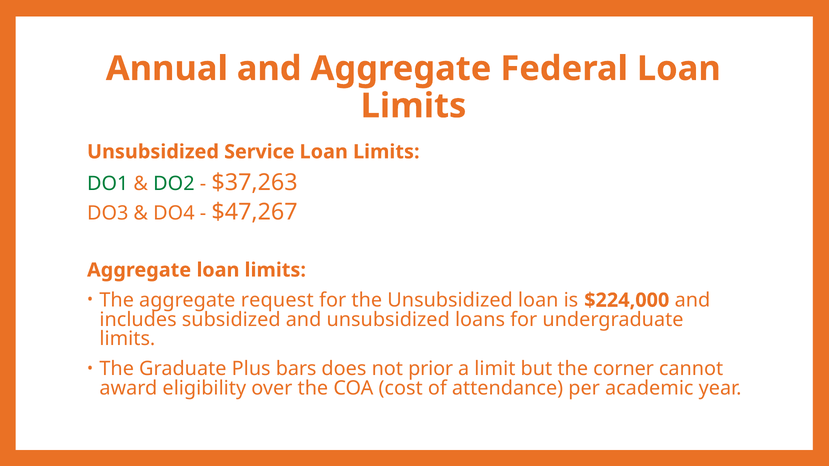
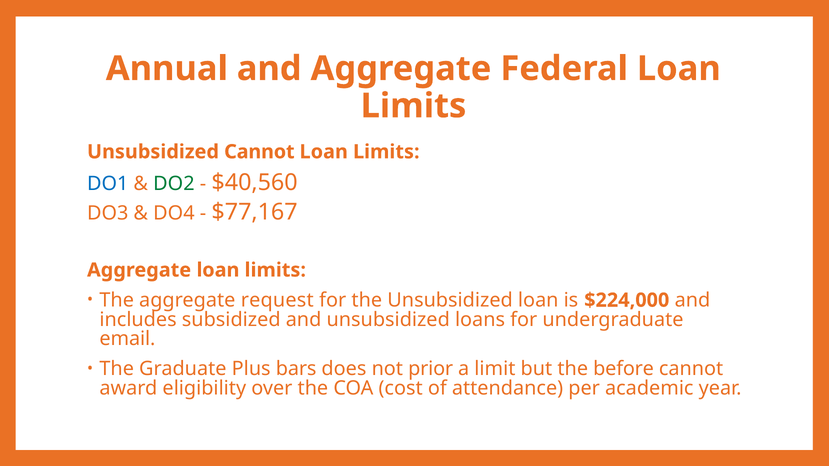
Unsubsidized Service: Service -> Cannot
DO1 colour: green -> blue
$37,263: $37,263 -> $40,560
$47,267: $47,267 -> $77,167
limits at (127, 339): limits -> email
corner: corner -> before
